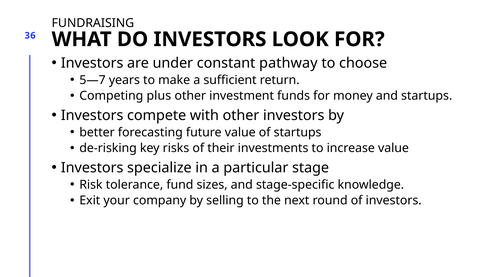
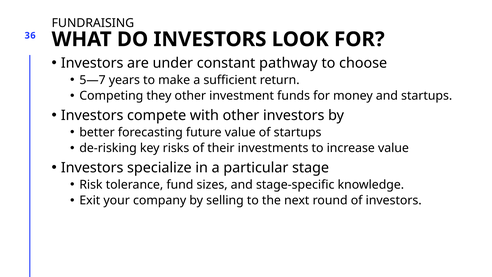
plus: plus -> they
